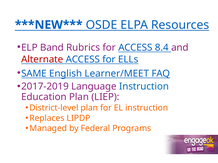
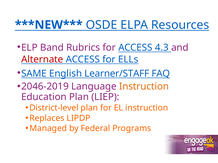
8.4: 8.4 -> 4.3
Learner/MEET: Learner/MEET -> Learner/STAFF
2017-2019: 2017-2019 -> 2046-2019
Instruction at (144, 87) colour: blue -> orange
